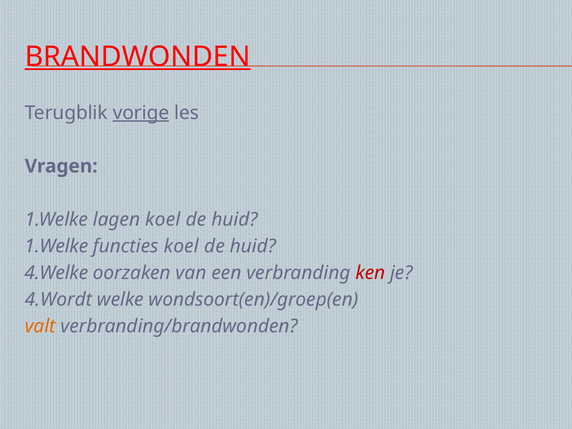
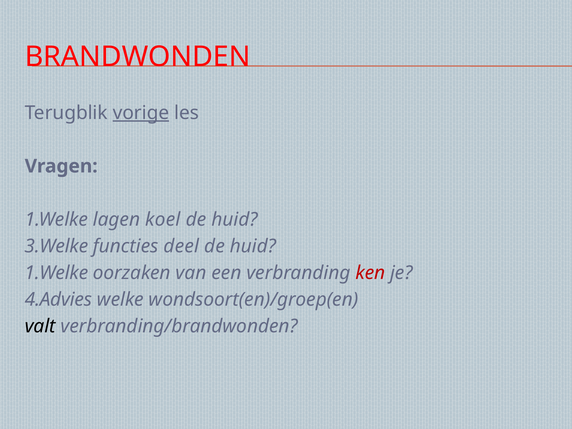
BRANDWONDEN underline: present -> none
1.Welke at (56, 246): 1.Welke -> 3.Welke
functies koel: koel -> deel
4.Welke at (56, 273): 4.Welke -> 1.Welke
4.Wordt: 4.Wordt -> 4.Advies
valt colour: orange -> black
